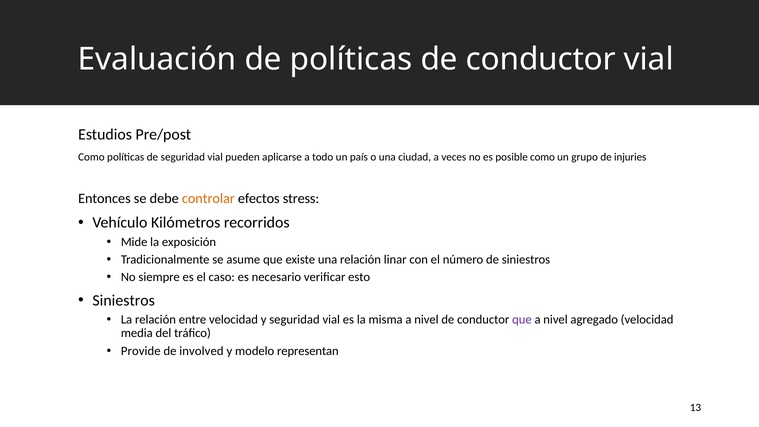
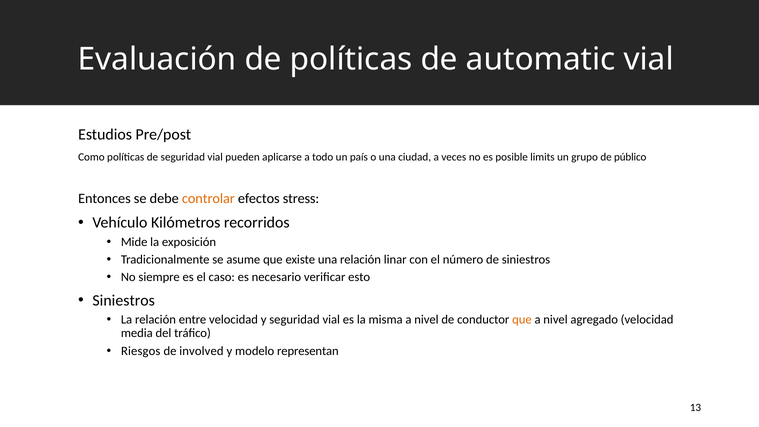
políticas de conductor: conductor -> automatic
posible como: como -> limits
injuries: injuries -> público
que at (522, 320) colour: purple -> orange
Provide: Provide -> Riesgos
